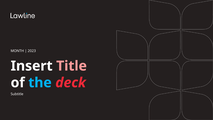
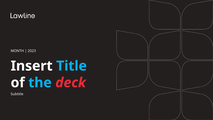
Title colour: pink -> light blue
